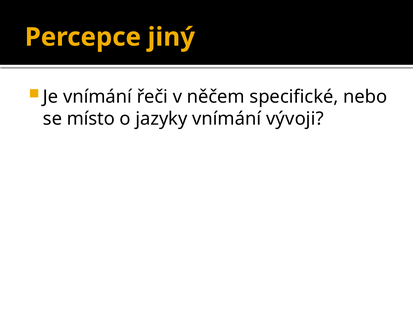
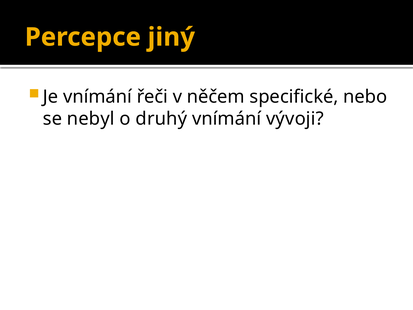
místo: místo -> nebyl
jazyky: jazyky -> druhý
